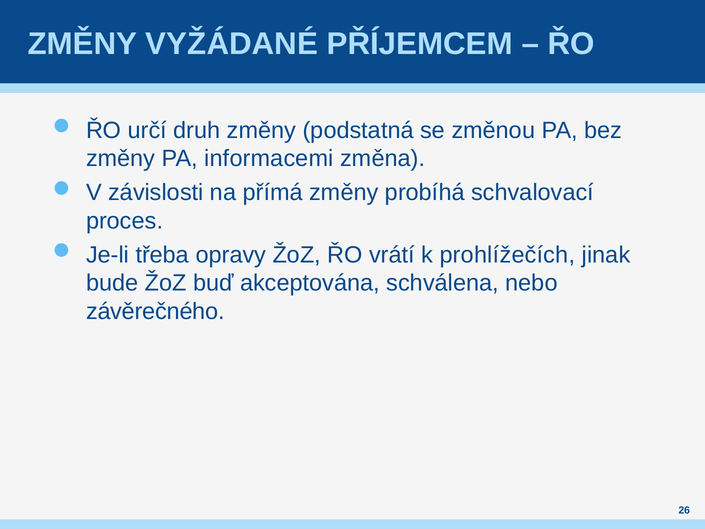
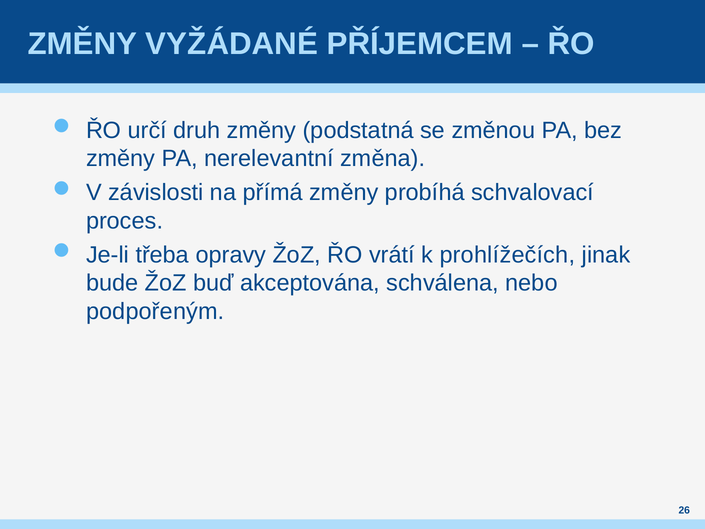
informacemi: informacemi -> nerelevantní
závěrečného: závěrečného -> podpořeným
